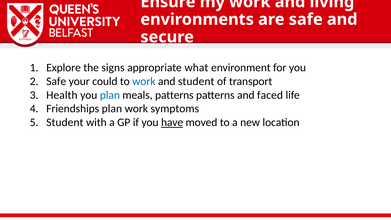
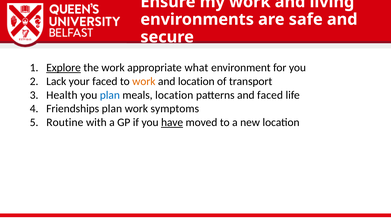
Explore underline: none -> present
the signs: signs -> work
Safe at (56, 81): Safe -> Lack
your could: could -> faced
work at (144, 81) colour: blue -> orange
and student: student -> location
meals patterns: patterns -> location
Student at (65, 122): Student -> Routine
